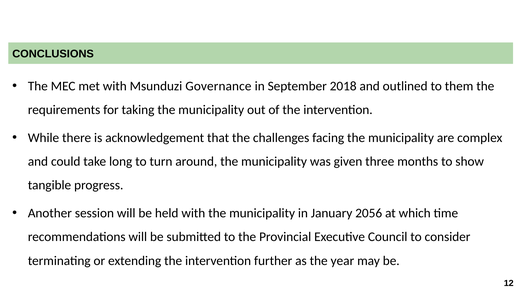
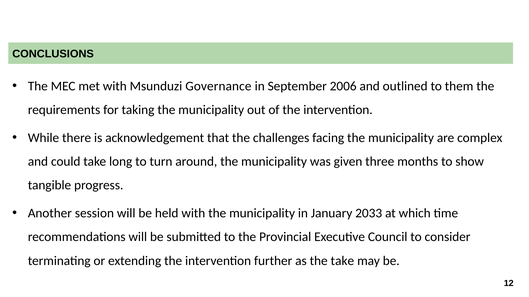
2018: 2018 -> 2006
2056: 2056 -> 2033
the year: year -> take
